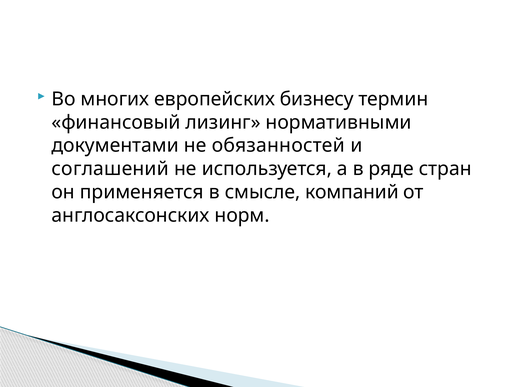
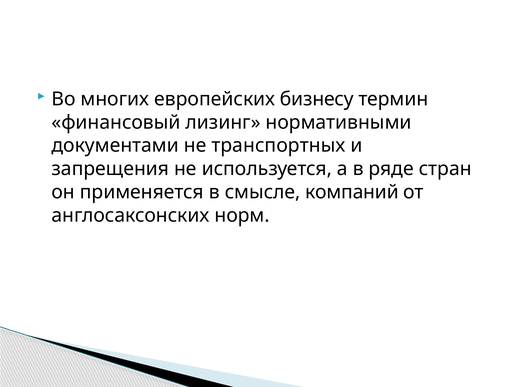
обязанностей: обязанностей -> транспортных
соглашений: соглашений -> запрещения
